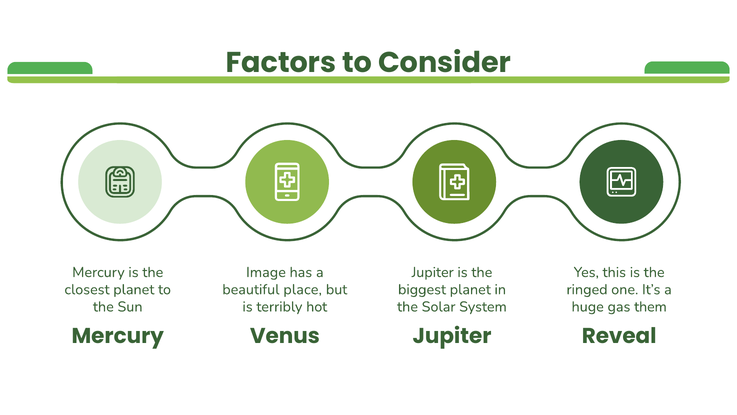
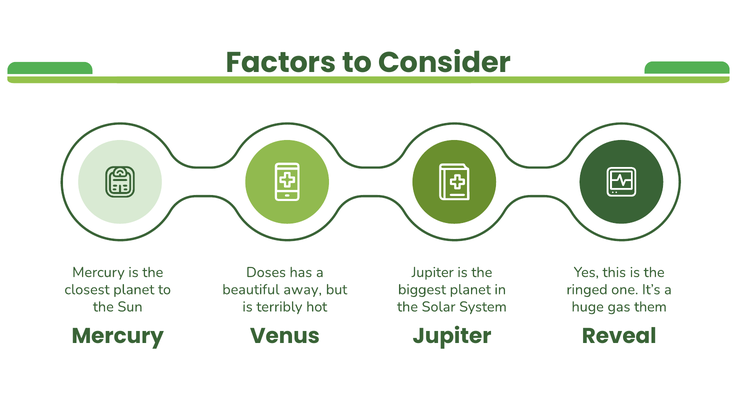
Image: Image -> Doses
place: place -> away
